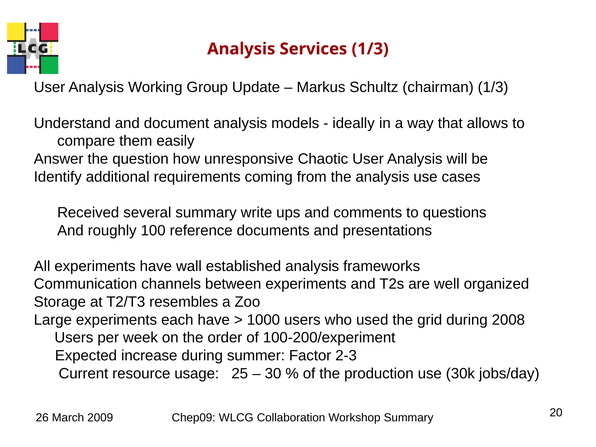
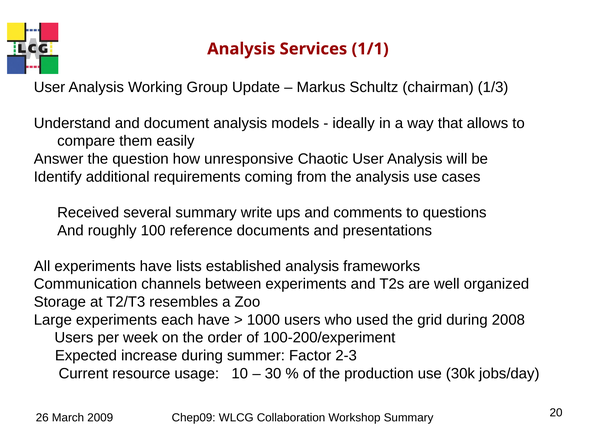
Services 1/3: 1/3 -> 1/1
wall: wall -> lists
25: 25 -> 10
